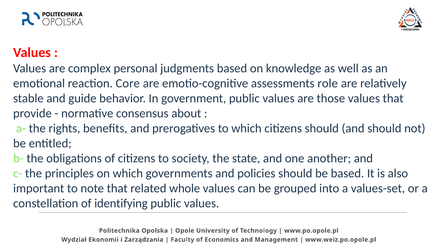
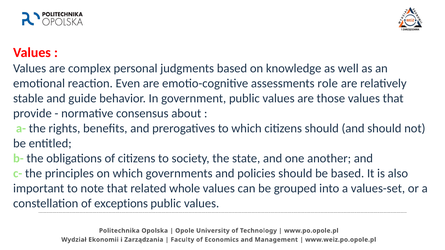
Core: Core -> Even
identifying: identifying -> exceptions
